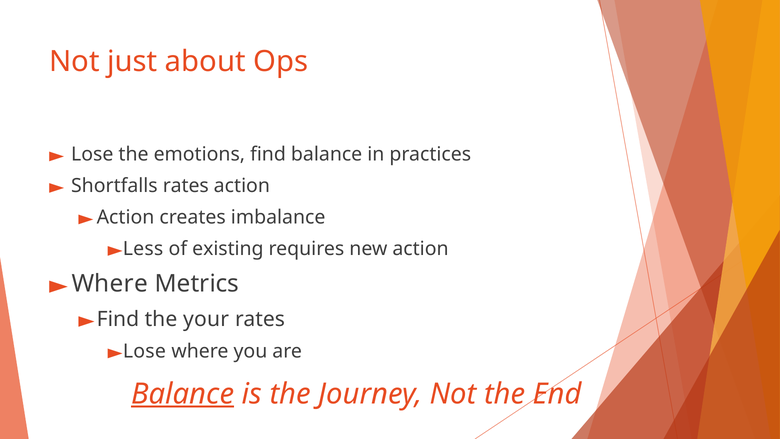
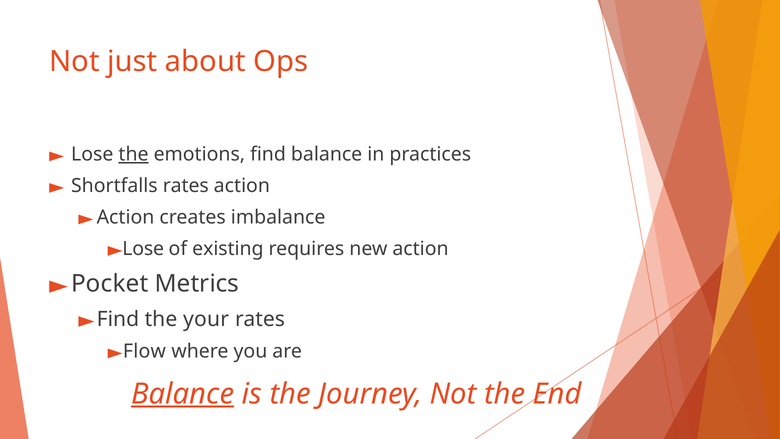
the at (134, 154) underline: none -> present
Less at (143, 249): Less -> Lose
Where at (110, 284): Where -> Pocket
Lose at (144, 351): Lose -> Flow
